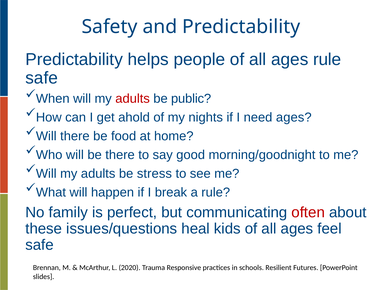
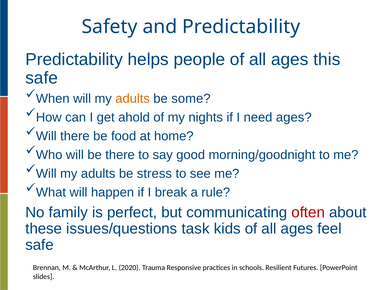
ages rule: rule -> this
adults at (133, 99) colour: red -> orange
public: public -> some
heal: heal -> task
